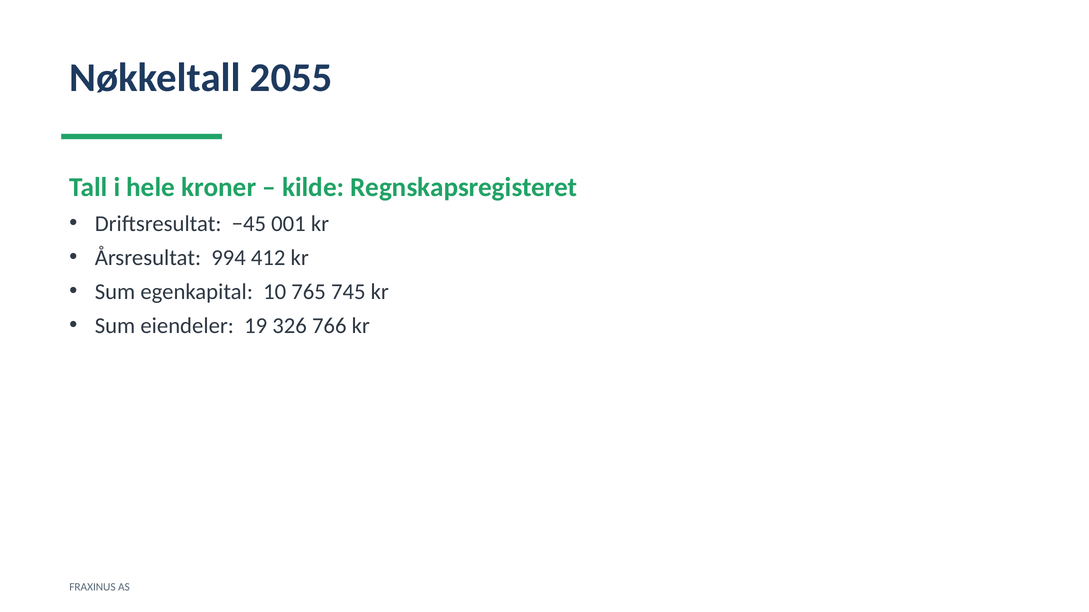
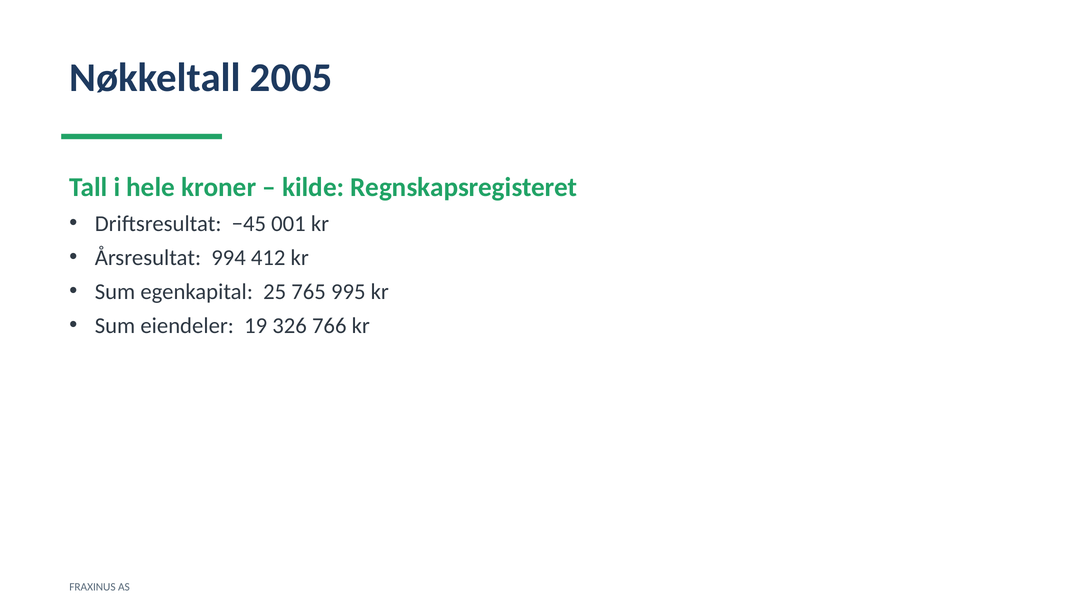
2055: 2055 -> 2005
10: 10 -> 25
745: 745 -> 995
